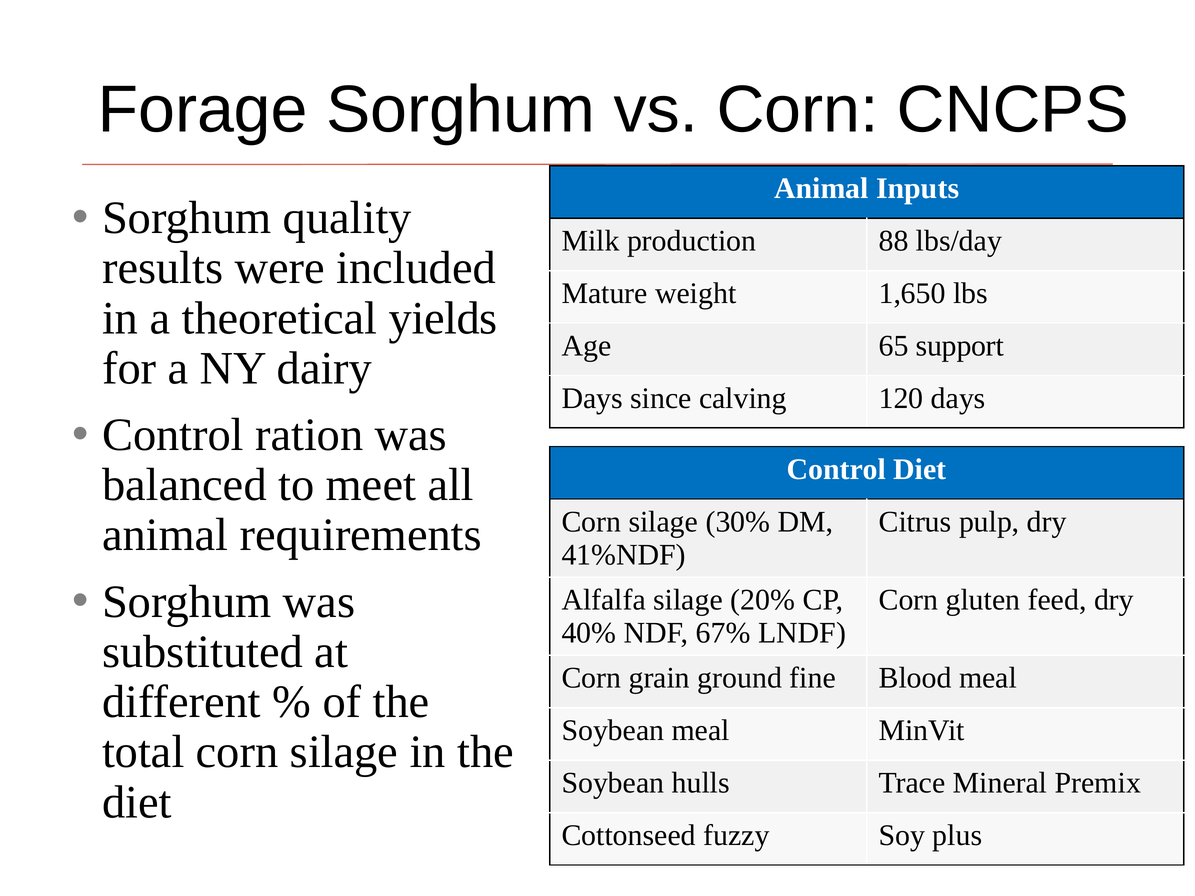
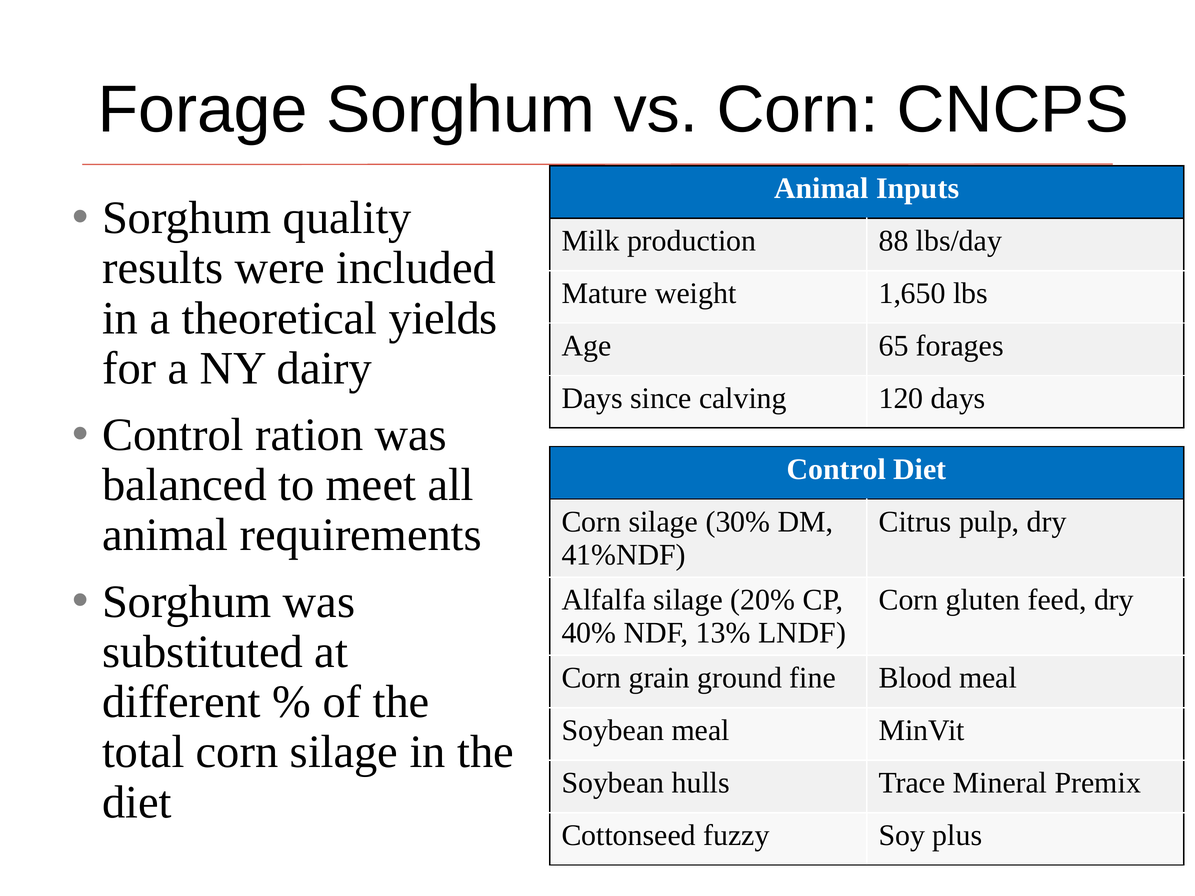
support: support -> forages
67%: 67% -> 13%
